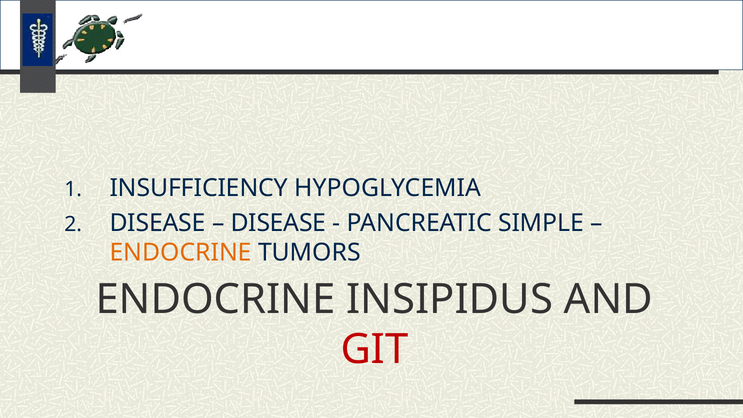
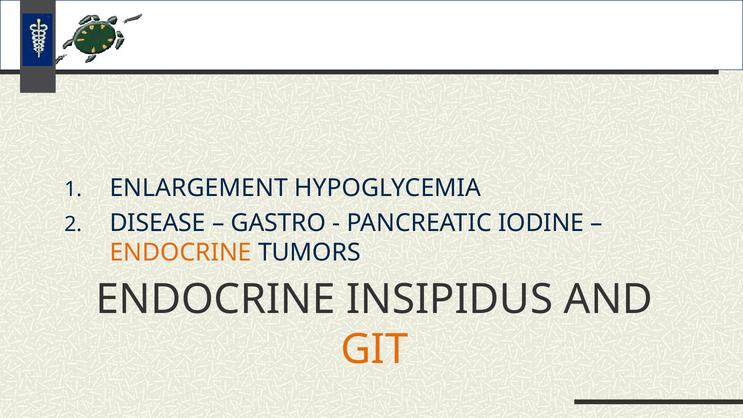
INSUFFICIENCY: INSUFFICIENCY -> ENLARGEMENT
DISEASE at (278, 223): DISEASE -> GASTRO
SIMPLE: SIMPLE -> IODINE
GIT colour: red -> orange
